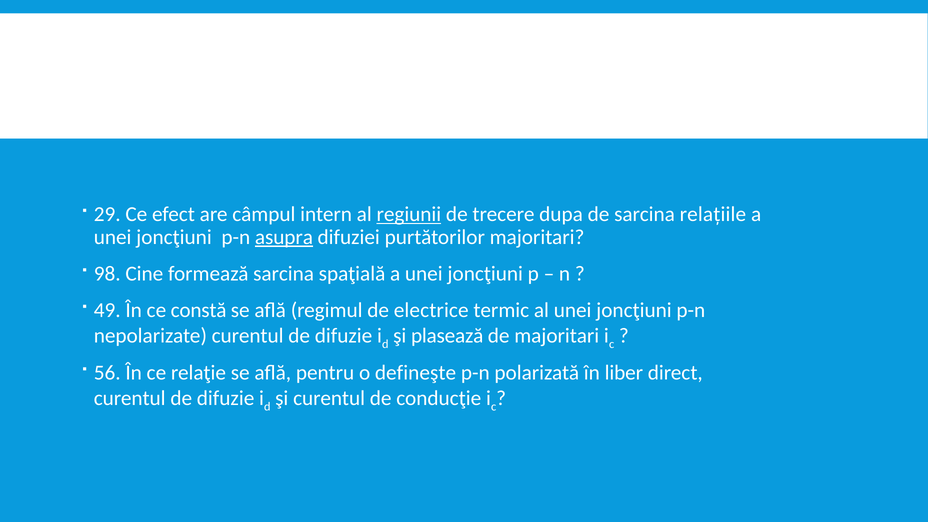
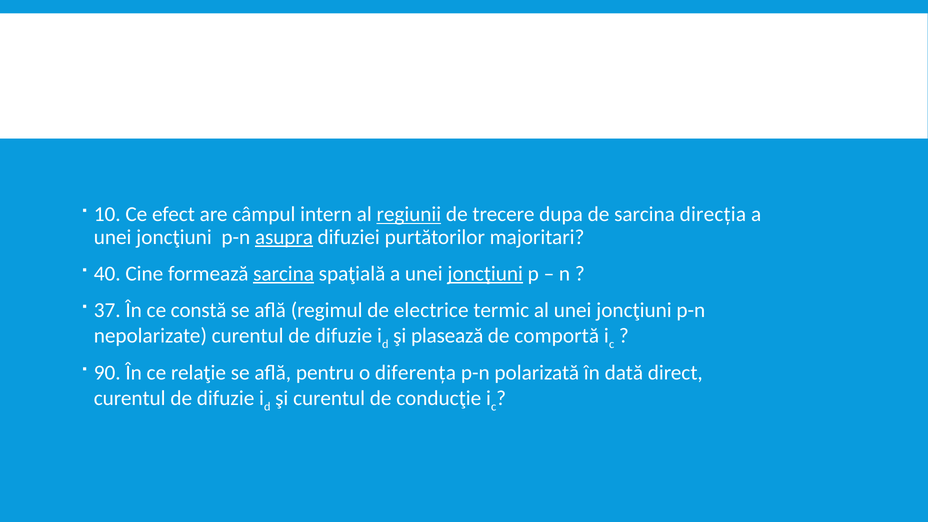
29: 29 -> 10
relațiile: relațiile -> direcția
98: 98 -> 40
sarcina at (284, 274) underline: none -> present
joncţiuni at (485, 274) underline: none -> present
49: 49 -> 37
de majoritari: majoritari -> comportă
56: 56 -> 90
defineşte: defineşte -> diferența
liber: liber -> dată
